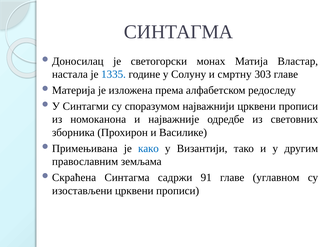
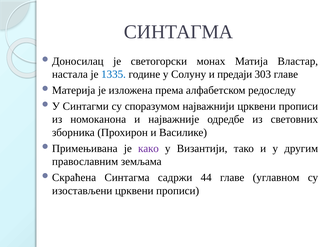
смртну: смртну -> предаји
како colour: blue -> purple
91: 91 -> 44
